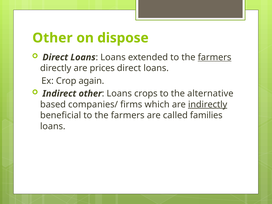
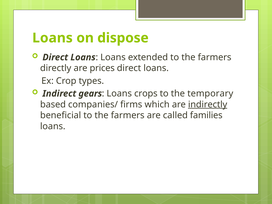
Other at (52, 38): Other -> Loans
farmers at (215, 57) underline: present -> none
again: again -> types
Indirect other: other -> gears
alternative: alternative -> temporary
